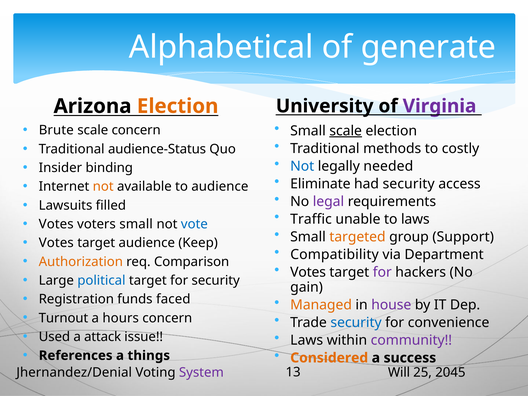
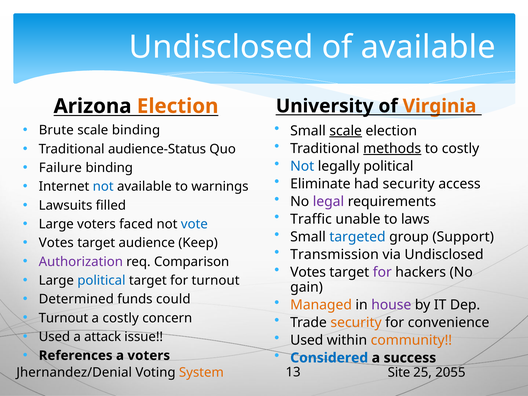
Alphabetical at (221, 47): Alphabetical -> Undisclosed
of generate: generate -> available
Virginia colour: purple -> orange
scale concern: concern -> binding
methods underline: none -> present
legally needed: needed -> political
Insider: Insider -> Failure
not at (103, 187) colour: orange -> blue
to audience: audience -> warnings
Votes at (56, 224): Votes -> Large
voters small: small -> faced
targeted colour: orange -> blue
Compatibility: Compatibility -> Transmission
via Department: Department -> Undisclosed
Authorization colour: orange -> purple
for security: security -> turnout
Registration: Registration -> Determined
faced: faced -> could
a hours: hours -> costly
security at (356, 323) colour: blue -> orange
Laws at (307, 340): Laws -> Used
community colour: purple -> orange
a things: things -> voters
Considered colour: orange -> blue
System colour: purple -> orange
Will: Will -> Site
2045: 2045 -> 2055
